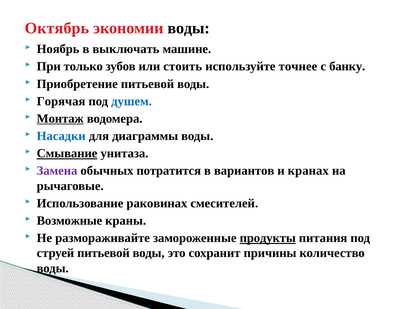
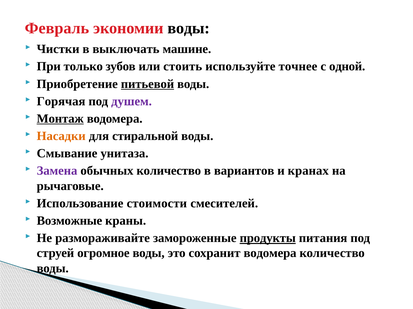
Октябрь: Октябрь -> Февраль
Ноябрь: Ноябрь -> Чистки
банку: банку -> одной
питьевой at (148, 84) underline: none -> present
душем colour: blue -> purple
Насадки colour: blue -> orange
диаграммы: диаграммы -> стиральной
Смывание underline: present -> none
обычных потратится: потратится -> количество
раковинах: раковинах -> стоимости
струей питьевой: питьевой -> огромное
сохранит причины: причины -> водомера
